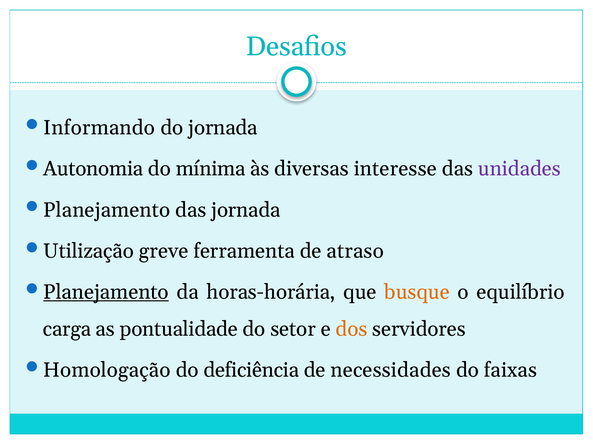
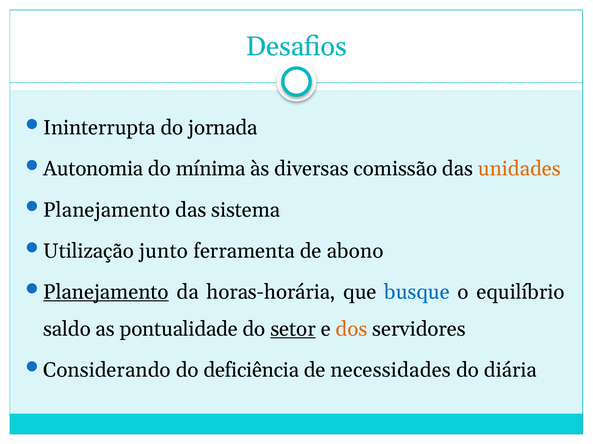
Informando: Informando -> Ininterrupta
interesse: interesse -> comissão
unidades colour: purple -> orange
das jornada: jornada -> sistema
greve: greve -> junto
atraso: atraso -> abono
busque colour: orange -> blue
carga: carga -> saldo
setor underline: none -> present
Homologação: Homologação -> Considerando
faixas: faixas -> diária
